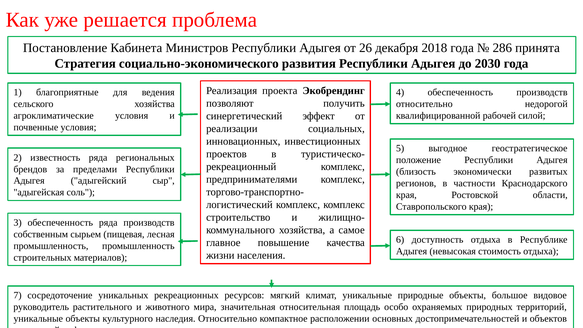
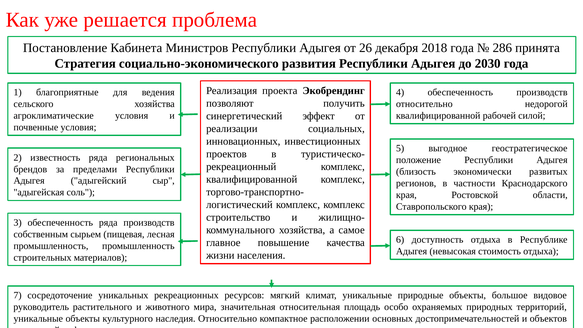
предпринимателями at (252, 179): предпринимателями -> квалифицированной
